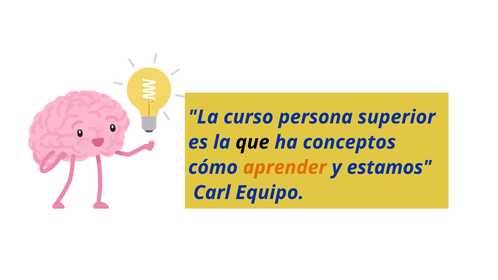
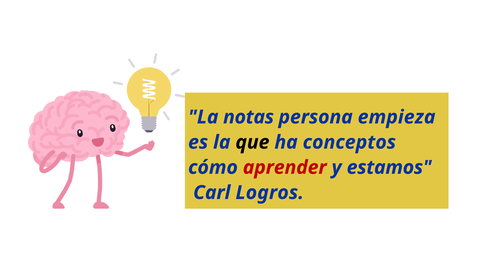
curso: curso -> notas
superior: superior -> empieza
aprender colour: orange -> red
Equipo: Equipo -> Logros
